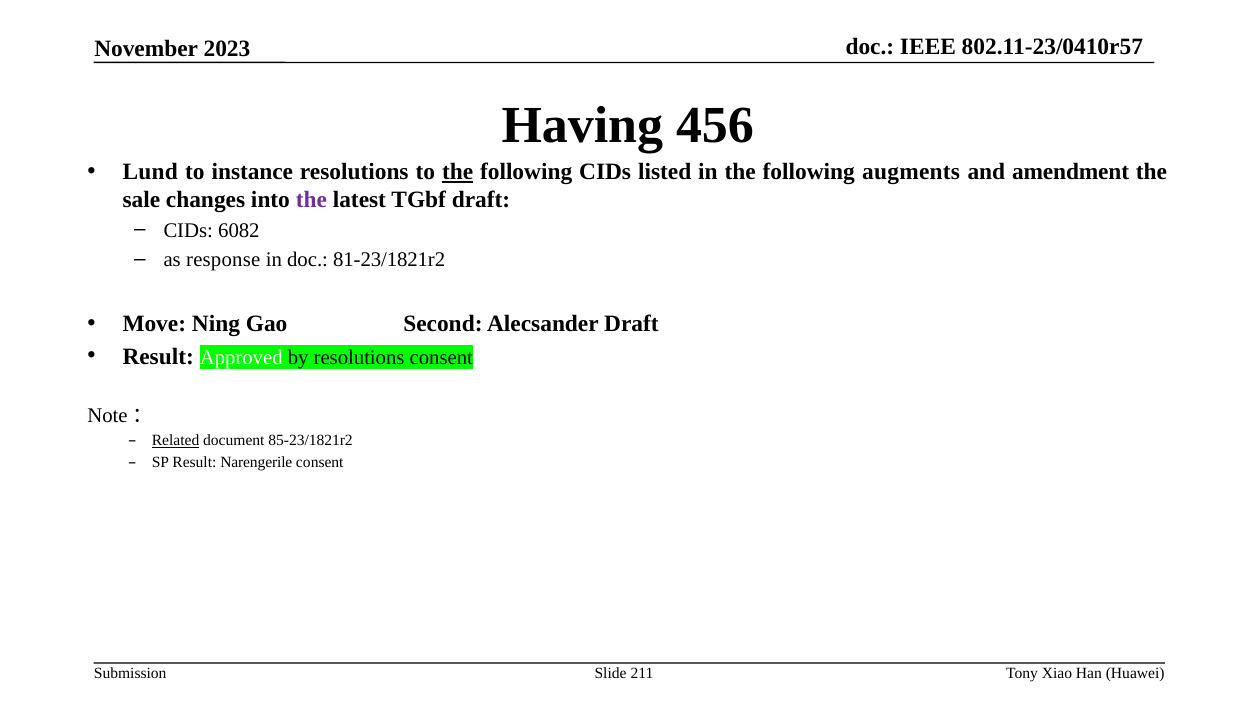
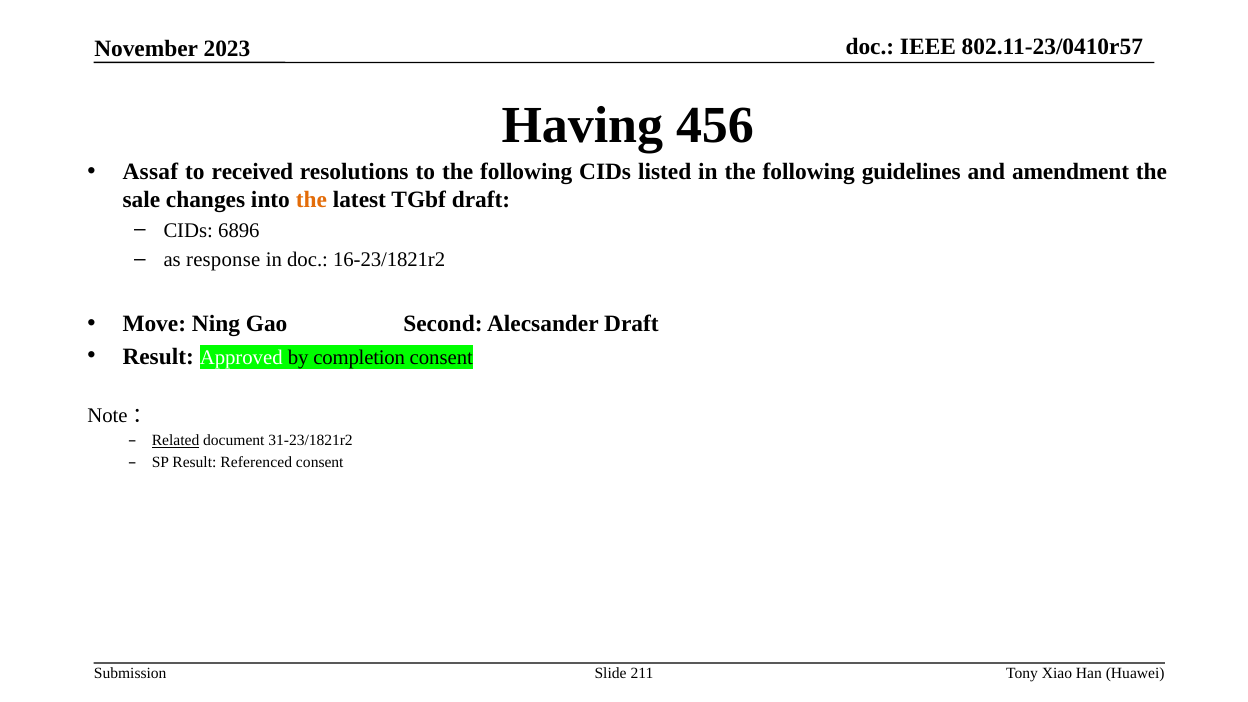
Lund: Lund -> Assaf
instance: instance -> received
the at (458, 172) underline: present -> none
augments: augments -> guidelines
the at (311, 200) colour: purple -> orange
6082: 6082 -> 6896
81-23/1821r2: 81-23/1821r2 -> 16-23/1821r2
by resolutions: resolutions -> completion
85-23/1821r2: 85-23/1821r2 -> 31-23/1821r2
Narengerile: Narengerile -> Referenced
